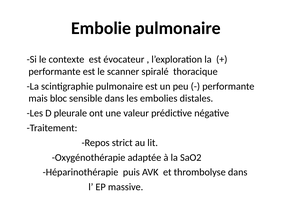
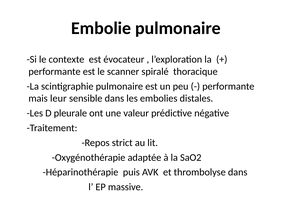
bloc: bloc -> leur
